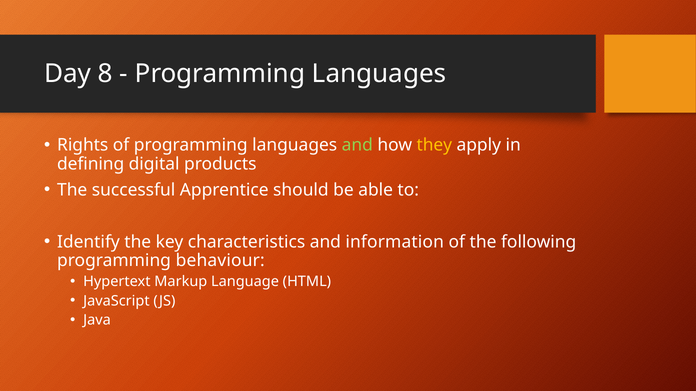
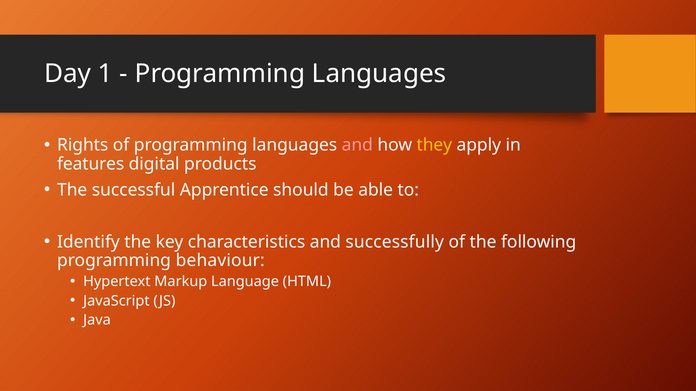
8: 8 -> 1
and at (357, 145) colour: light green -> pink
defining: defining -> features
information: information -> successfully
